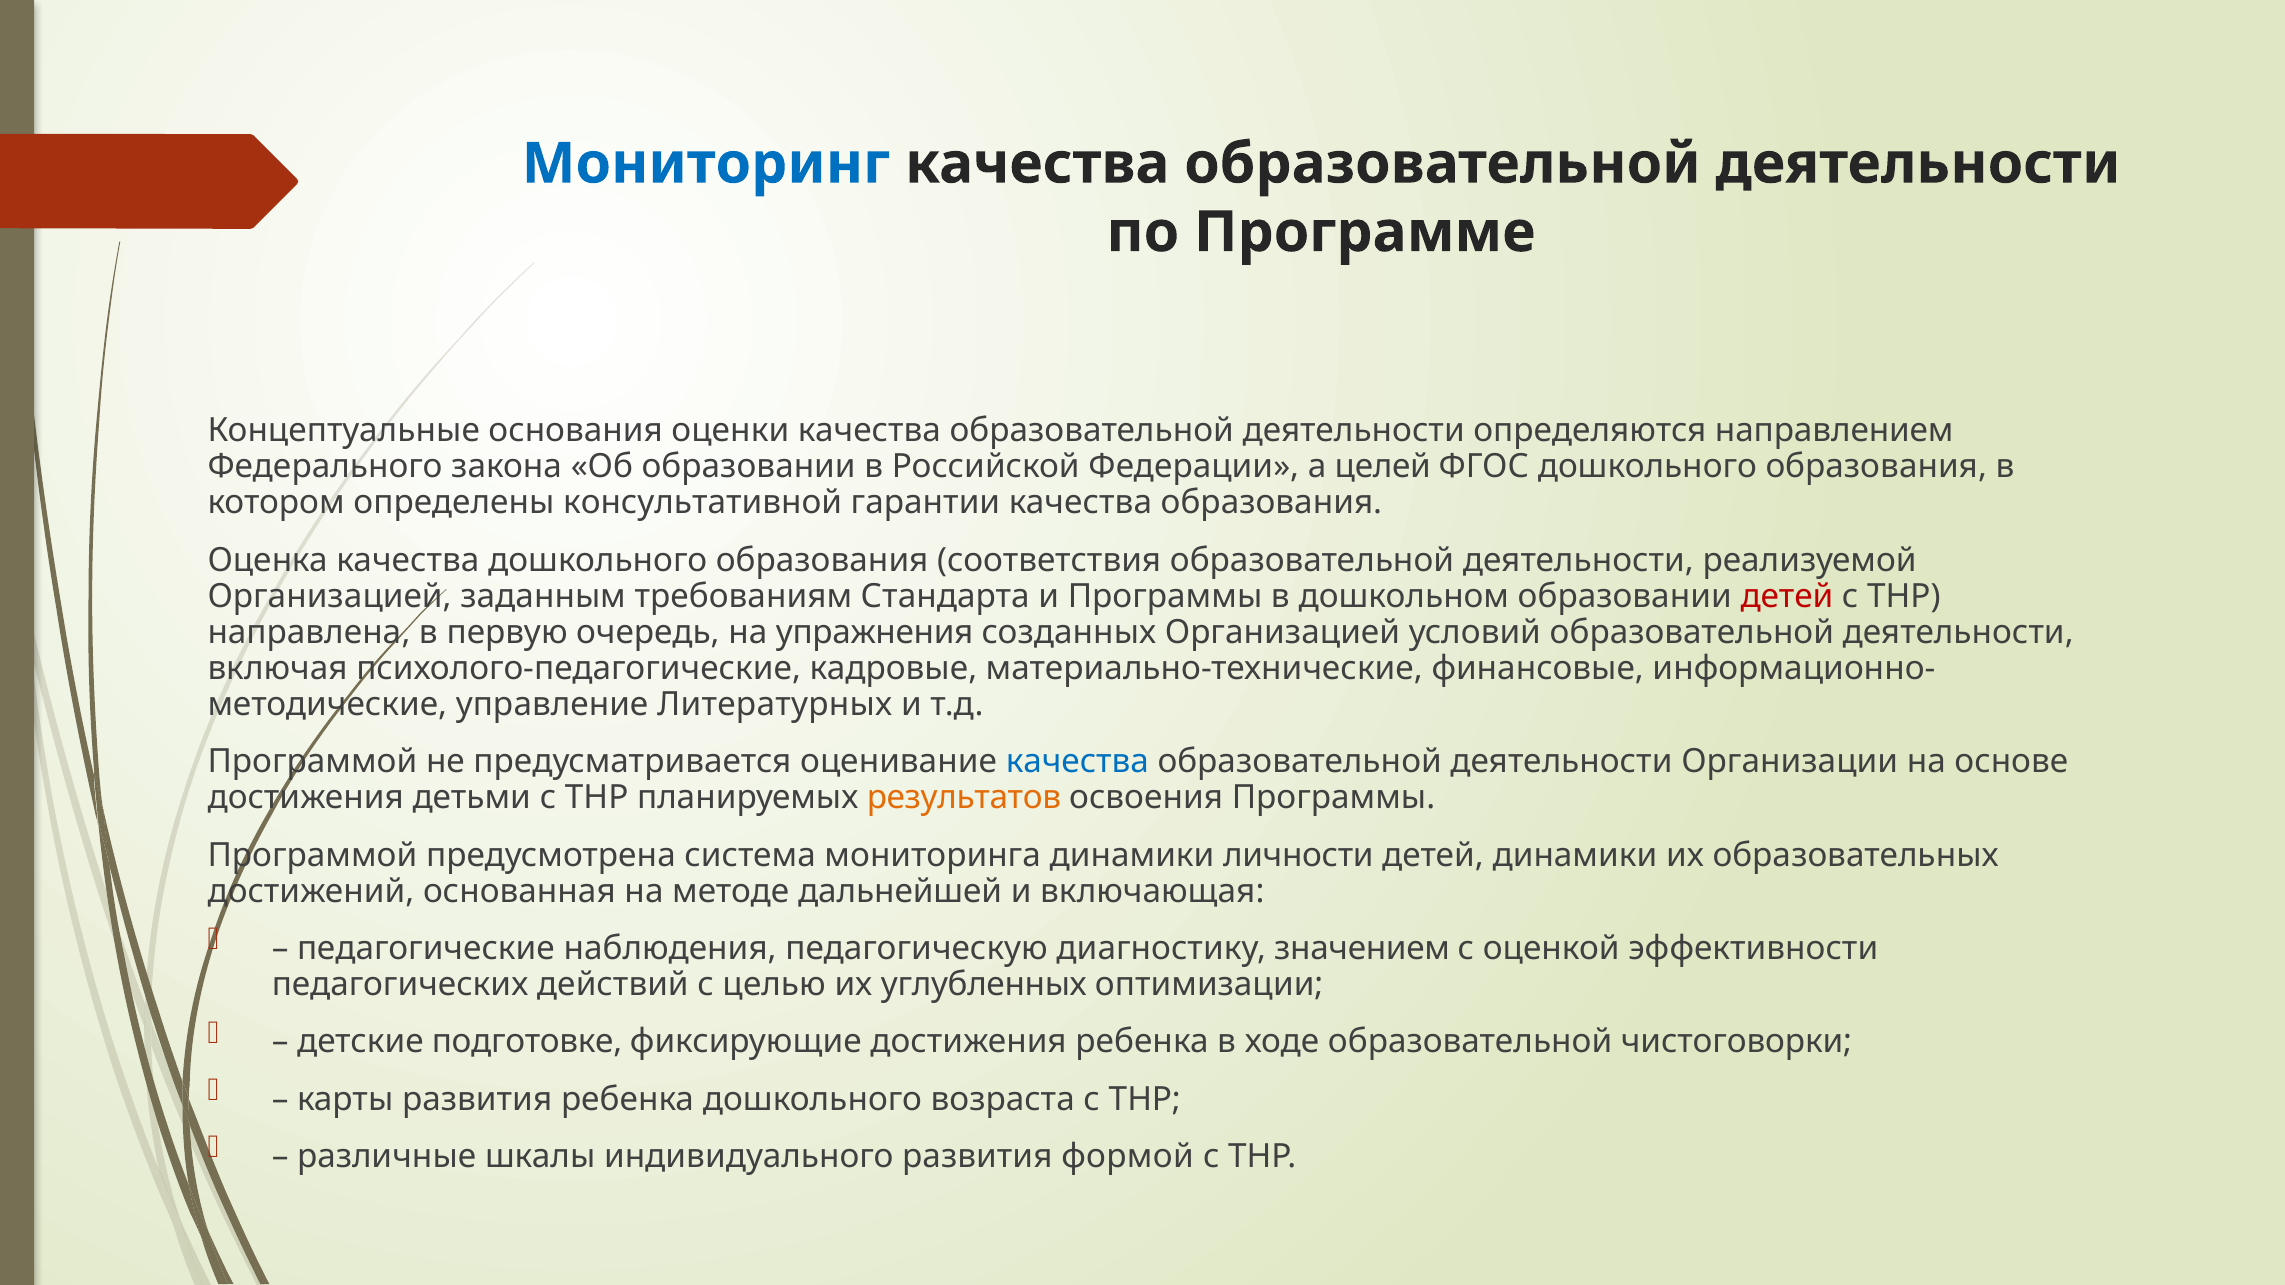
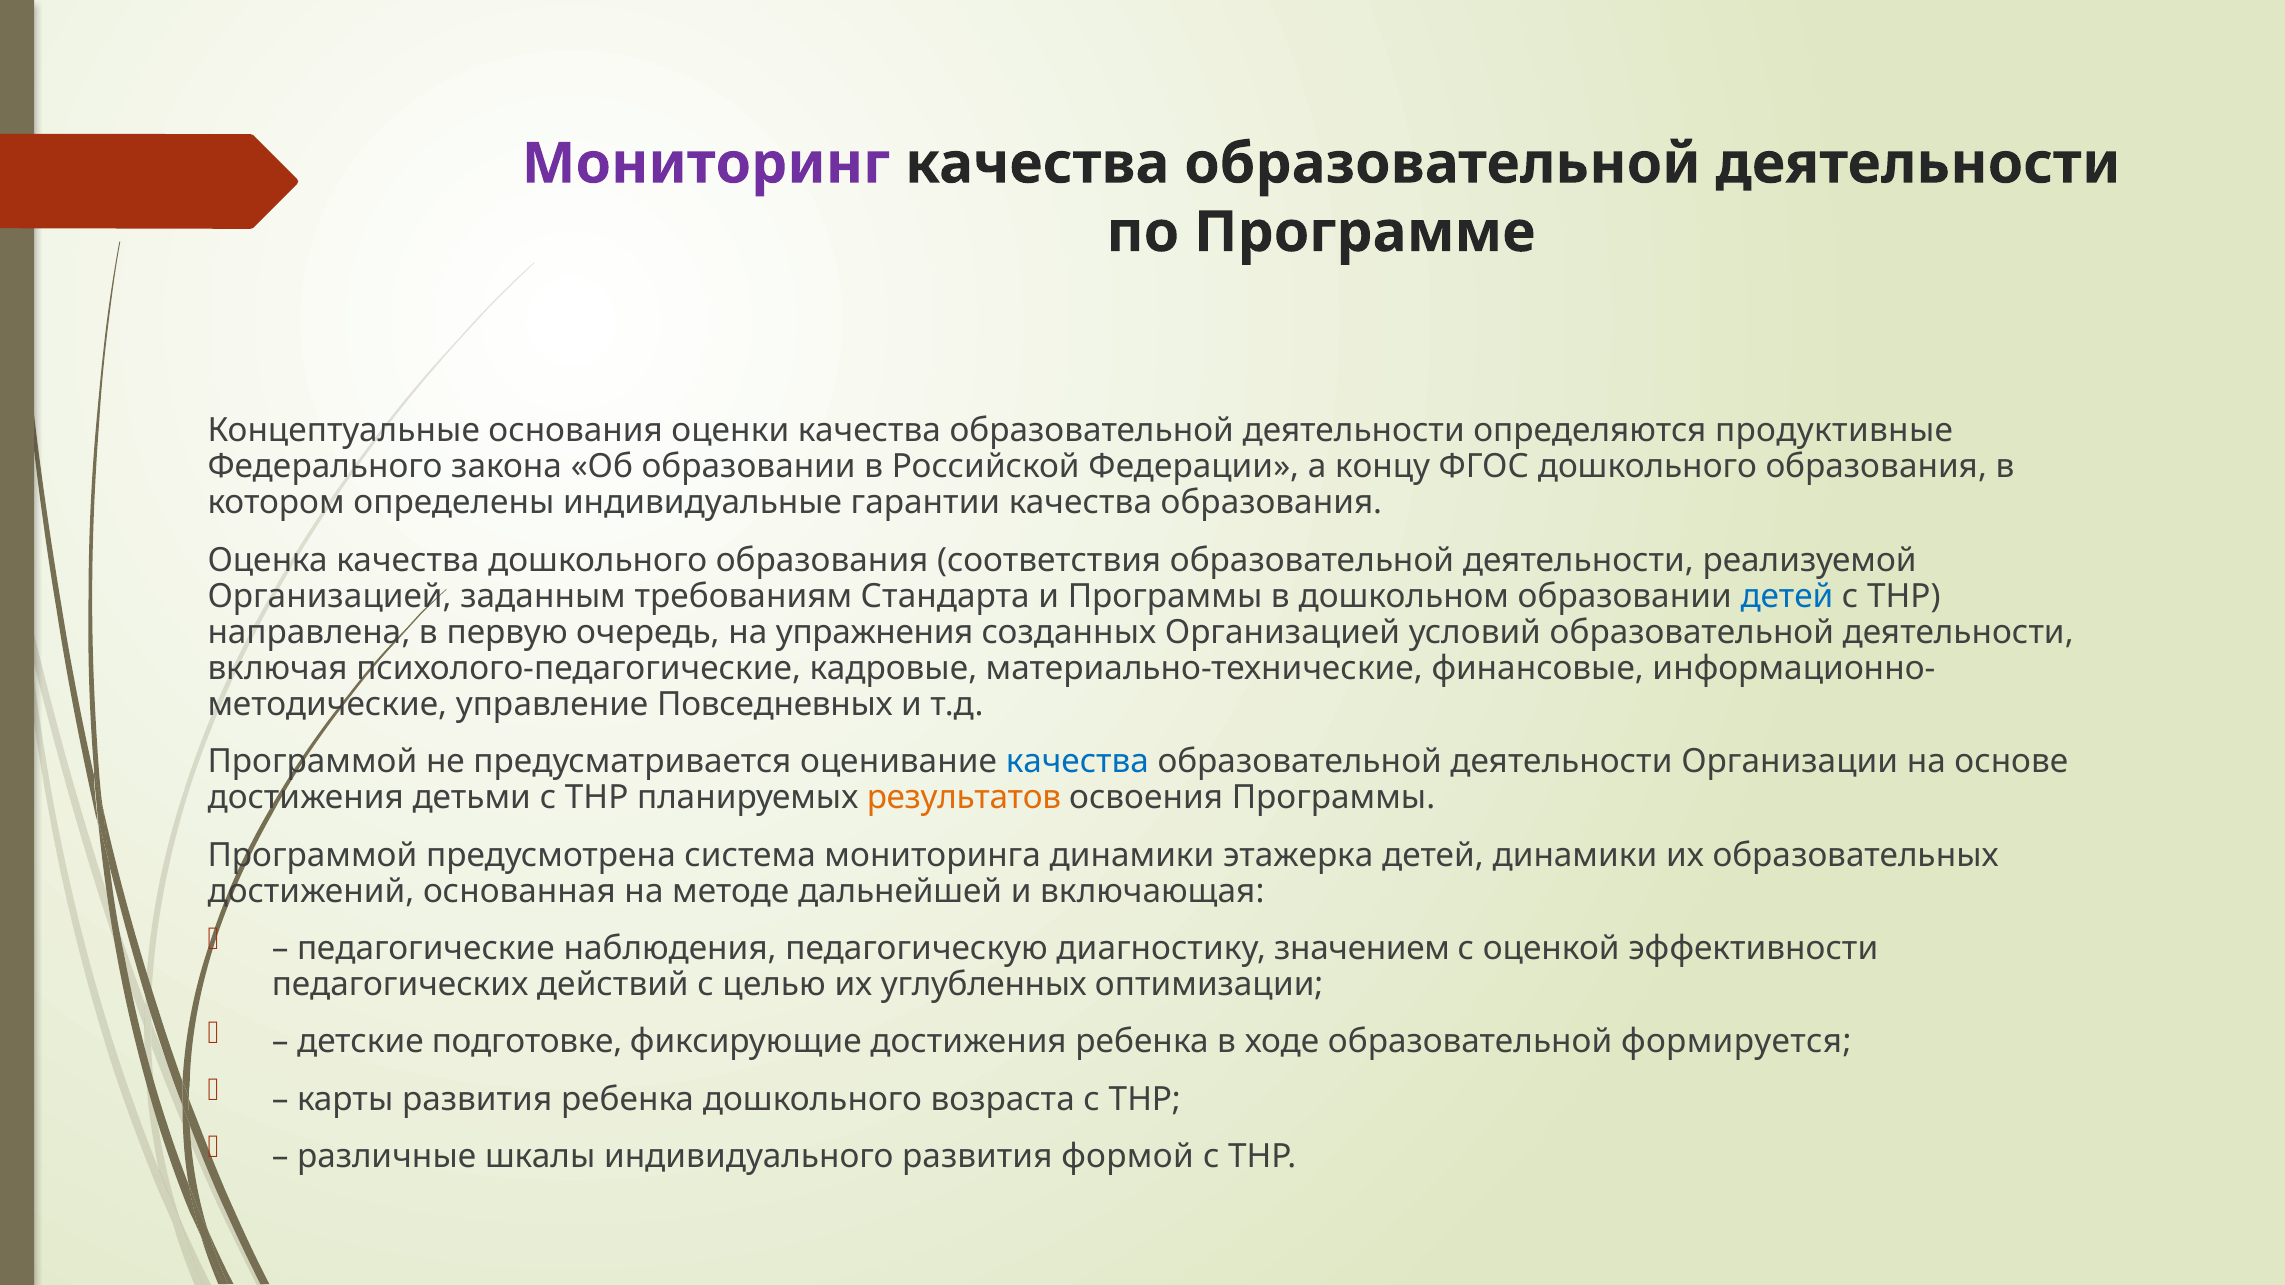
Мониторинг colour: blue -> purple
направлением: направлением -> продуктивные
целей: целей -> концу
консультативной: консультативной -> индивидуальные
детей at (1787, 596) colour: red -> blue
Литературных: Литературных -> Повседневных
личности: личности -> этажерка
чистоговорки: чистоговорки -> формируется
